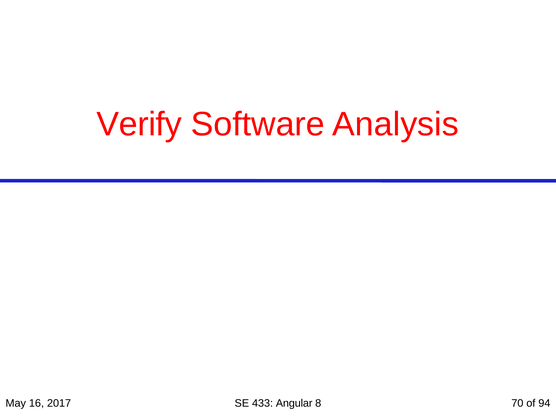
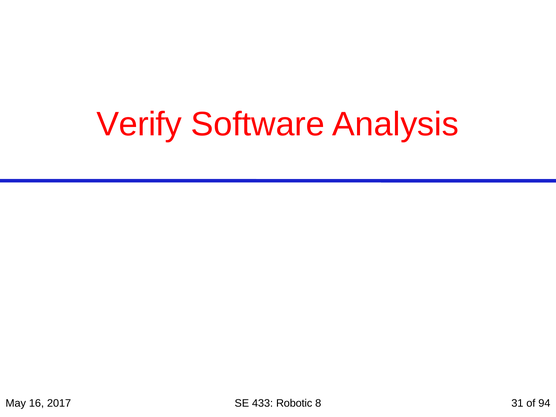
Angular: Angular -> Robotic
70: 70 -> 31
